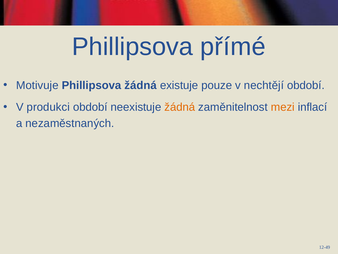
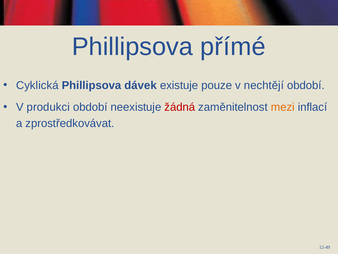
Motivuje: Motivuje -> Cyklická
Phillipsova žádná: žádná -> dávek
žádná at (180, 107) colour: orange -> red
nezaměstnaných: nezaměstnaných -> zprostředkovávat
